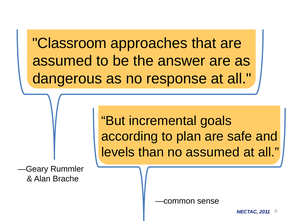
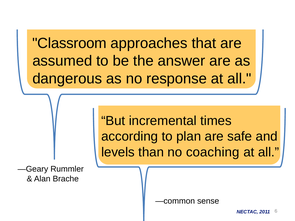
goals: goals -> times
no assumed: assumed -> coaching
